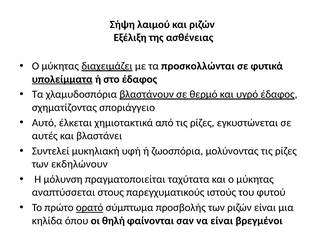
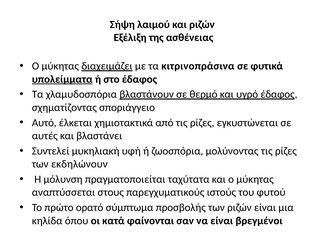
προσκολλώνται: προσκολλώνται -> κιτρινοπράσινα
ορατό underline: present -> none
θηλή: θηλή -> κατά
